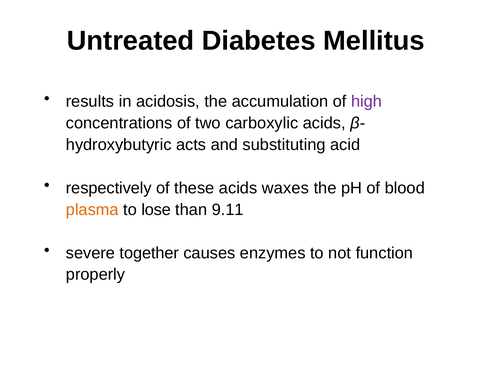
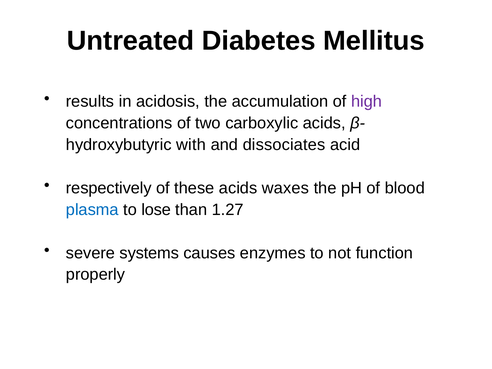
acts: acts -> with
substituting: substituting -> dissociates
plasma colour: orange -> blue
9.11: 9.11 -> 1.27
together: together -> systems
